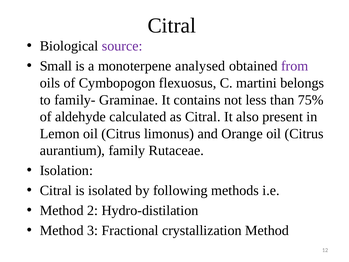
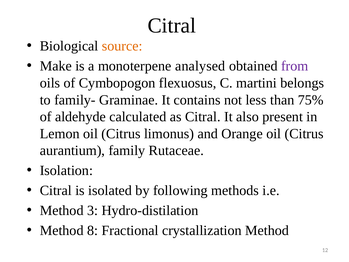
source colour: purple -> orange
Small: Small -> Make
2: 2 -> 3
3: 3 -> 8
